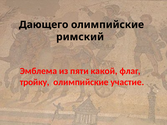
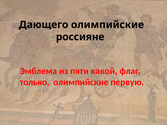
римский: римский -> россияне
тройку: тройку -> только
участие: участие -> первую
